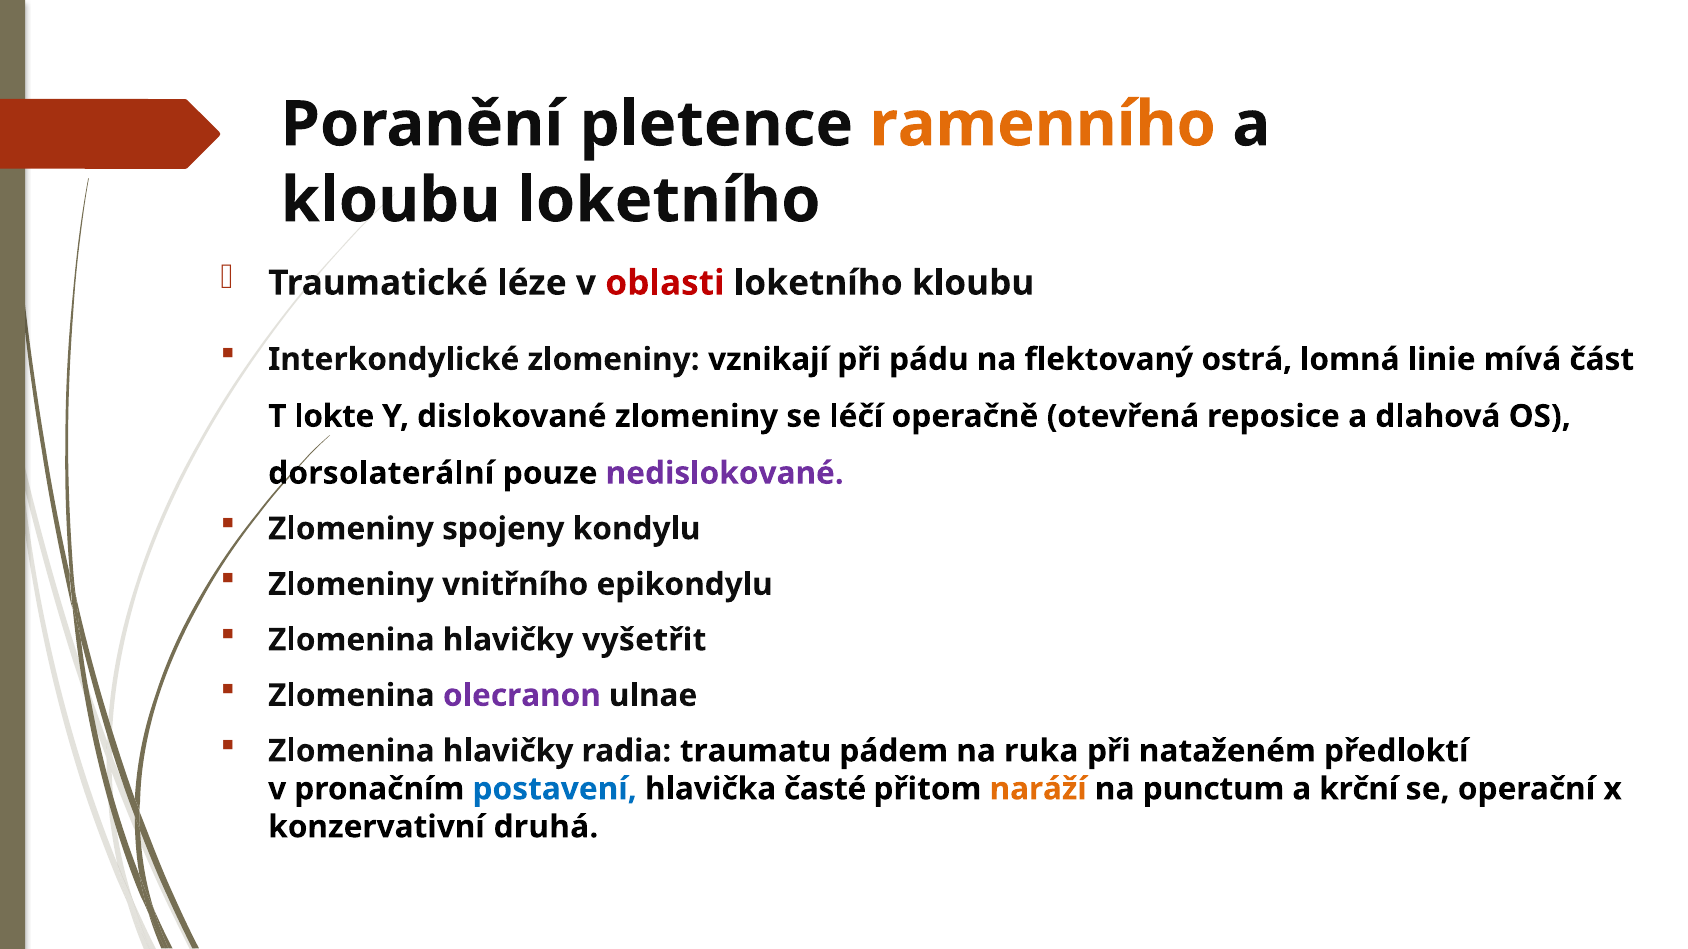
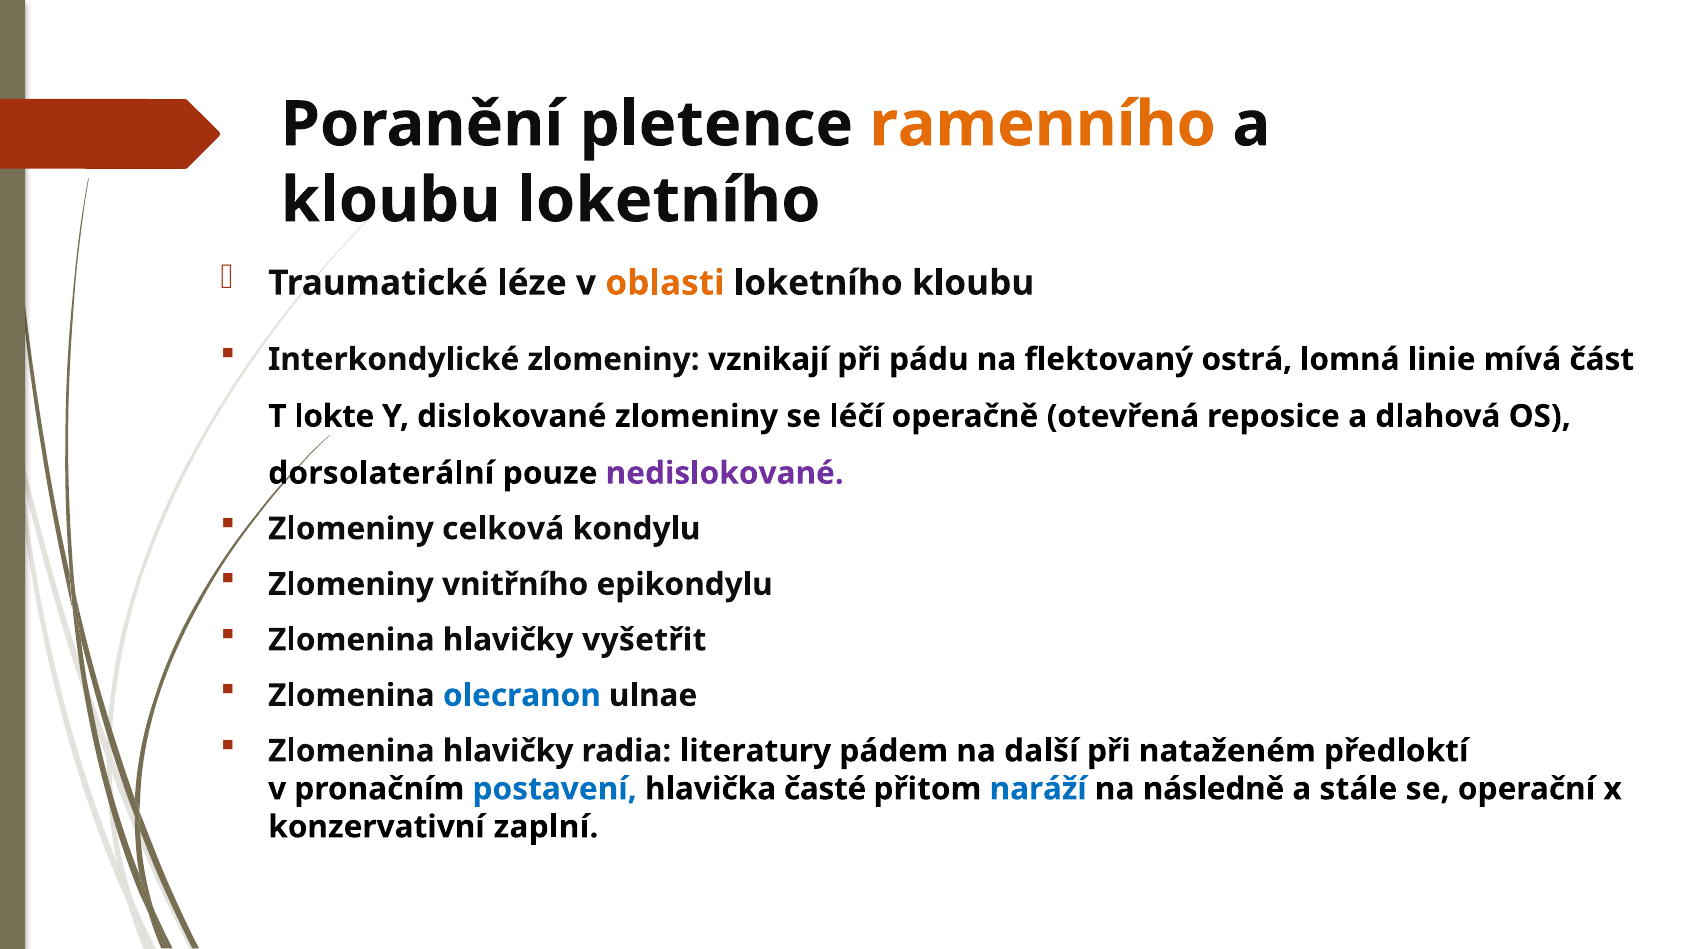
oblasti colour: red -> orange
spojeny: spojeny -> celková
olecranon colour: purple -> blue
traumatu: traumatu -> literatury
ruka: ruka -> další
naráží colour: orange -> blue
punctum: punctum -> následně
krční: krční -> stále
druhá: druhá -> zaplní
